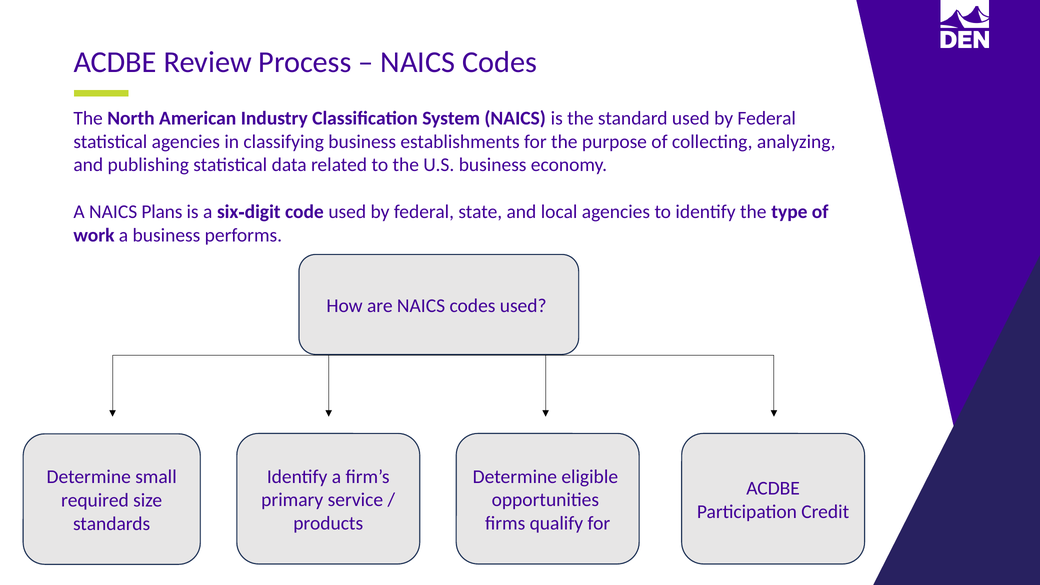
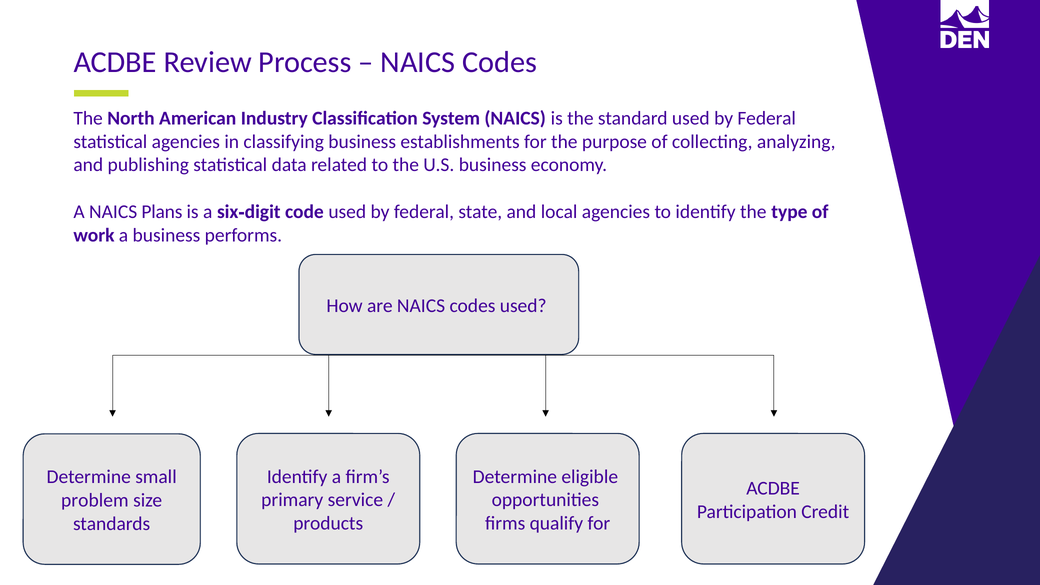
required: required -> problem
